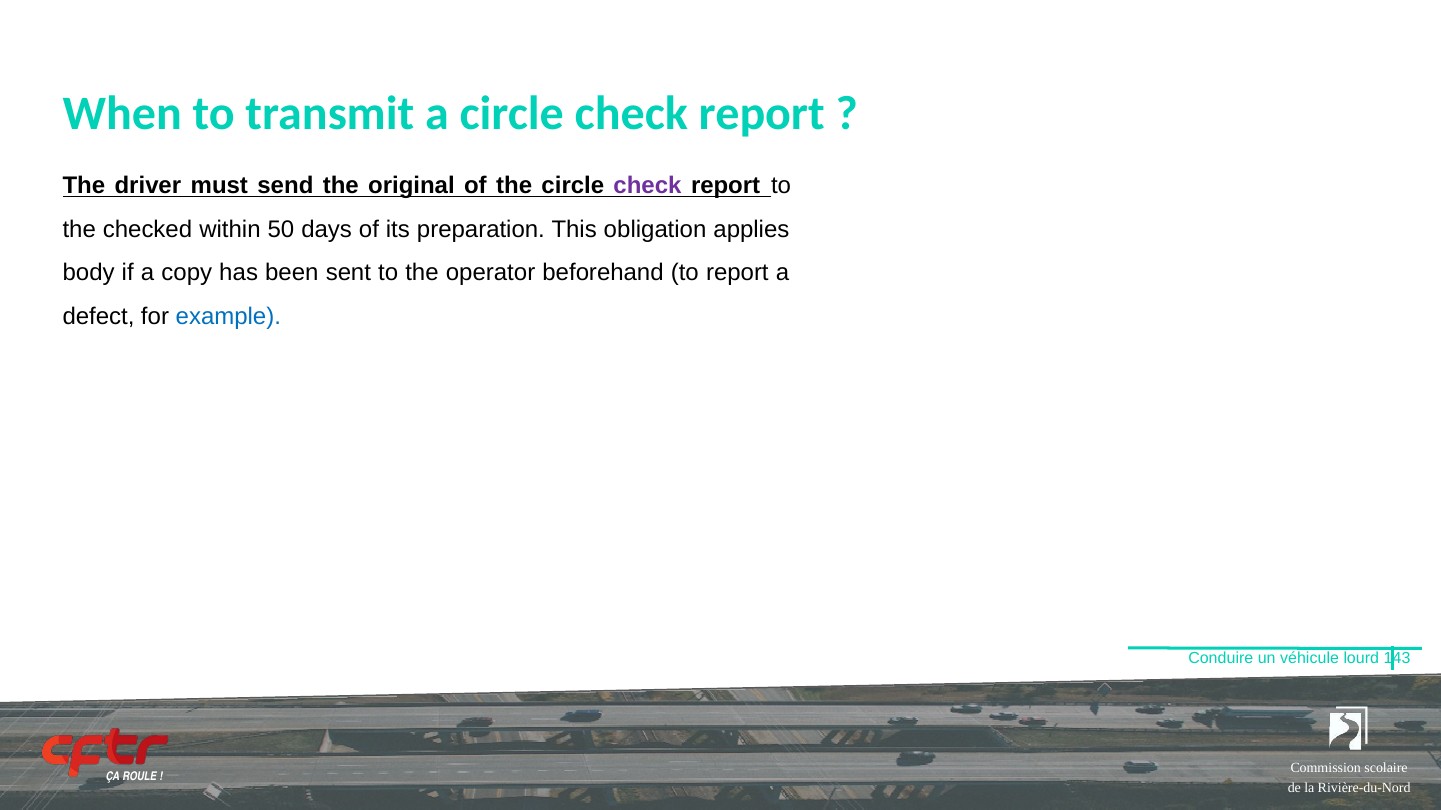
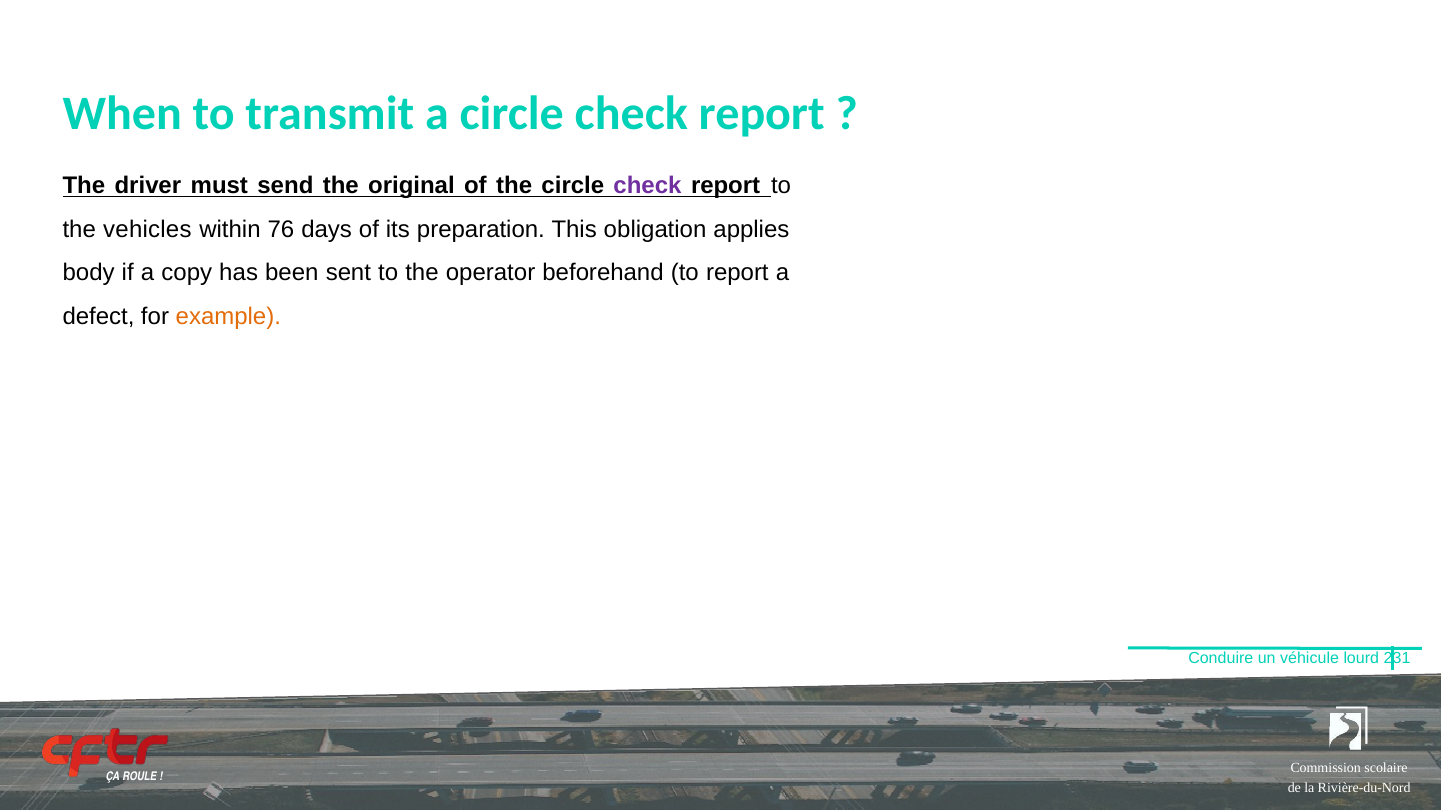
checked: checked -> vehicles
50: 50 -> 76
example colour: blue -> orange
143: 143 -> 231
